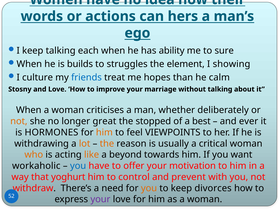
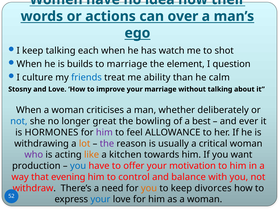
hers: hers -> over
ability: ability -> watch
sure: sure -> shot
to struggles: struggles -> marriage
showing: showing -> question
hopes: hopes -> ability
not at (19, 121) colour: orange -> blue
stopped: stopped -> bowling
him at (104, 133) colour: orange -> purple
VIEWPOINTS: VIEWPOINTS -> ALLOWANCE
the at (107, 144) colour: orange -> purple
who colour: orange -> purple
beyond: beyond -> kitchen
workaholic: workaholic -> production
yoghurt: yoghurt -> evening
prevent: prevent -> balance
your at (100, 200) colour: purple -> blue
